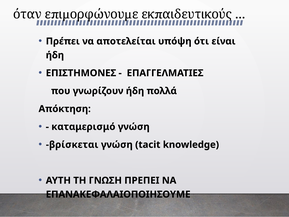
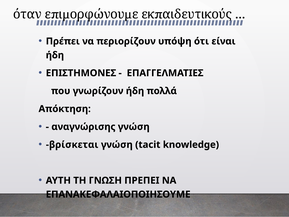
αποτελείται: αποτελείται -> περιορίζουν
καταμερισμό: καταμερισμό -> αναγνώρισης
